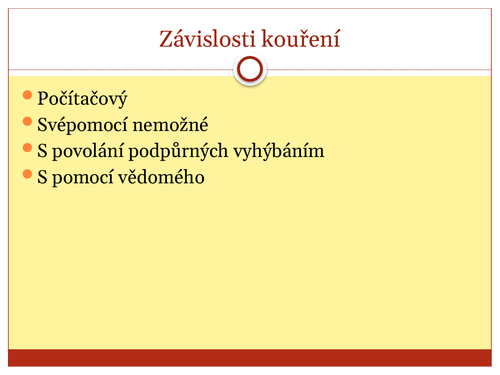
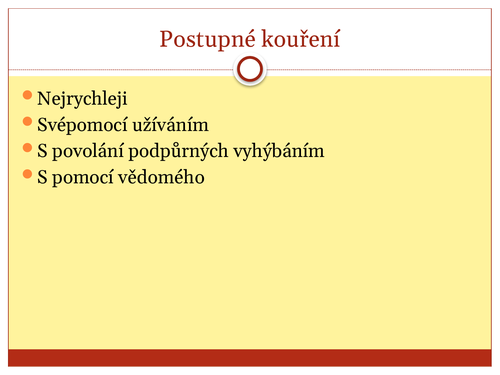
Závislosti: Závislosti -> Postupné
Počítačový: Počítačový -> Nejrychleji
nemožné: nemožné -> užíváním
